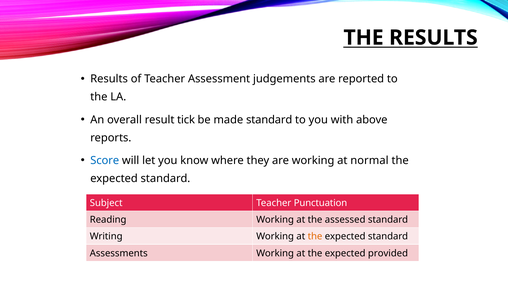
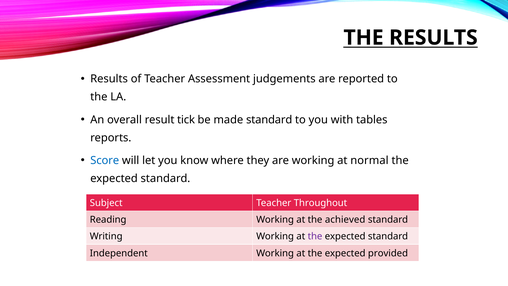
above: above -> tables
Punctuation: Punctuation -> Throughout
assessed: assessed -> achieved
the at (315, 236) colour: orange -> purple
Assessments: Assessments -> Independent
